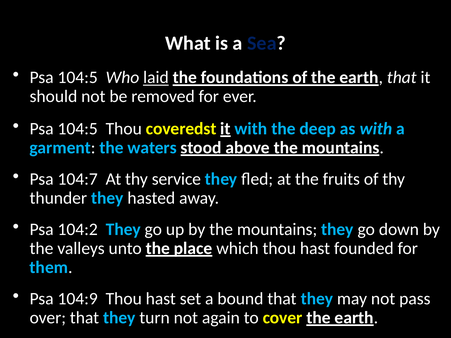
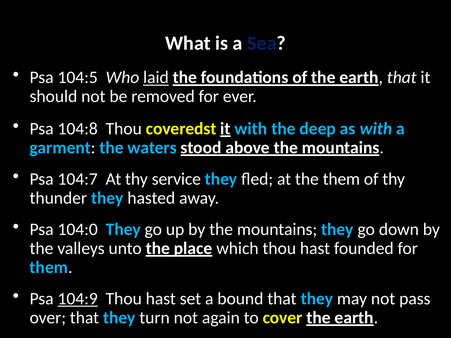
104:5 at (78, 129): 104:5 -> 104:8
the fruits: fruits -> them
104:2: 104:2 -> 104:0
104:9 underline: none -> present
